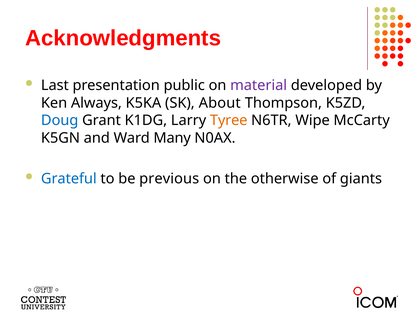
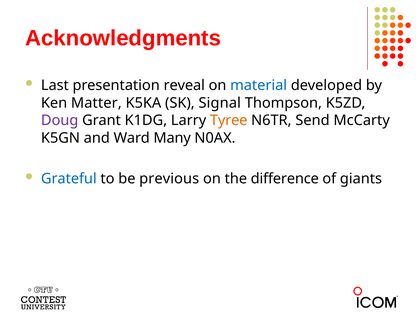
public: public -> reveal
material colour: purple -> blue
Always: Always -> Matter
About: About -> Signal
Doug colour: blue -> purple
Wipe: Wipe -> Send
otherwise: otherwise -> difference
